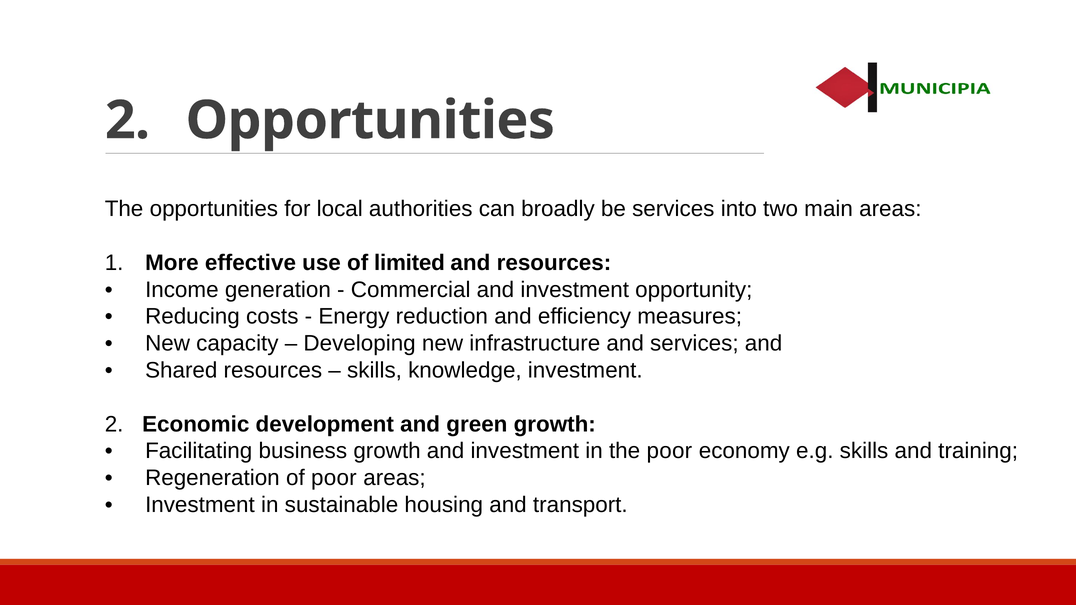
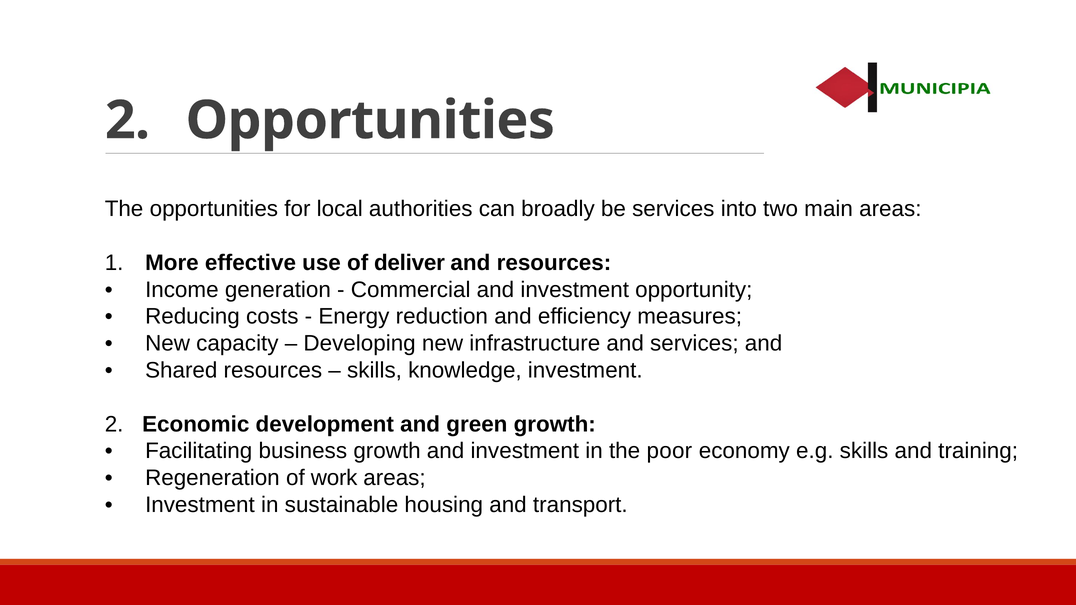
limited: limited -> deliver
of poor: poor -> work
